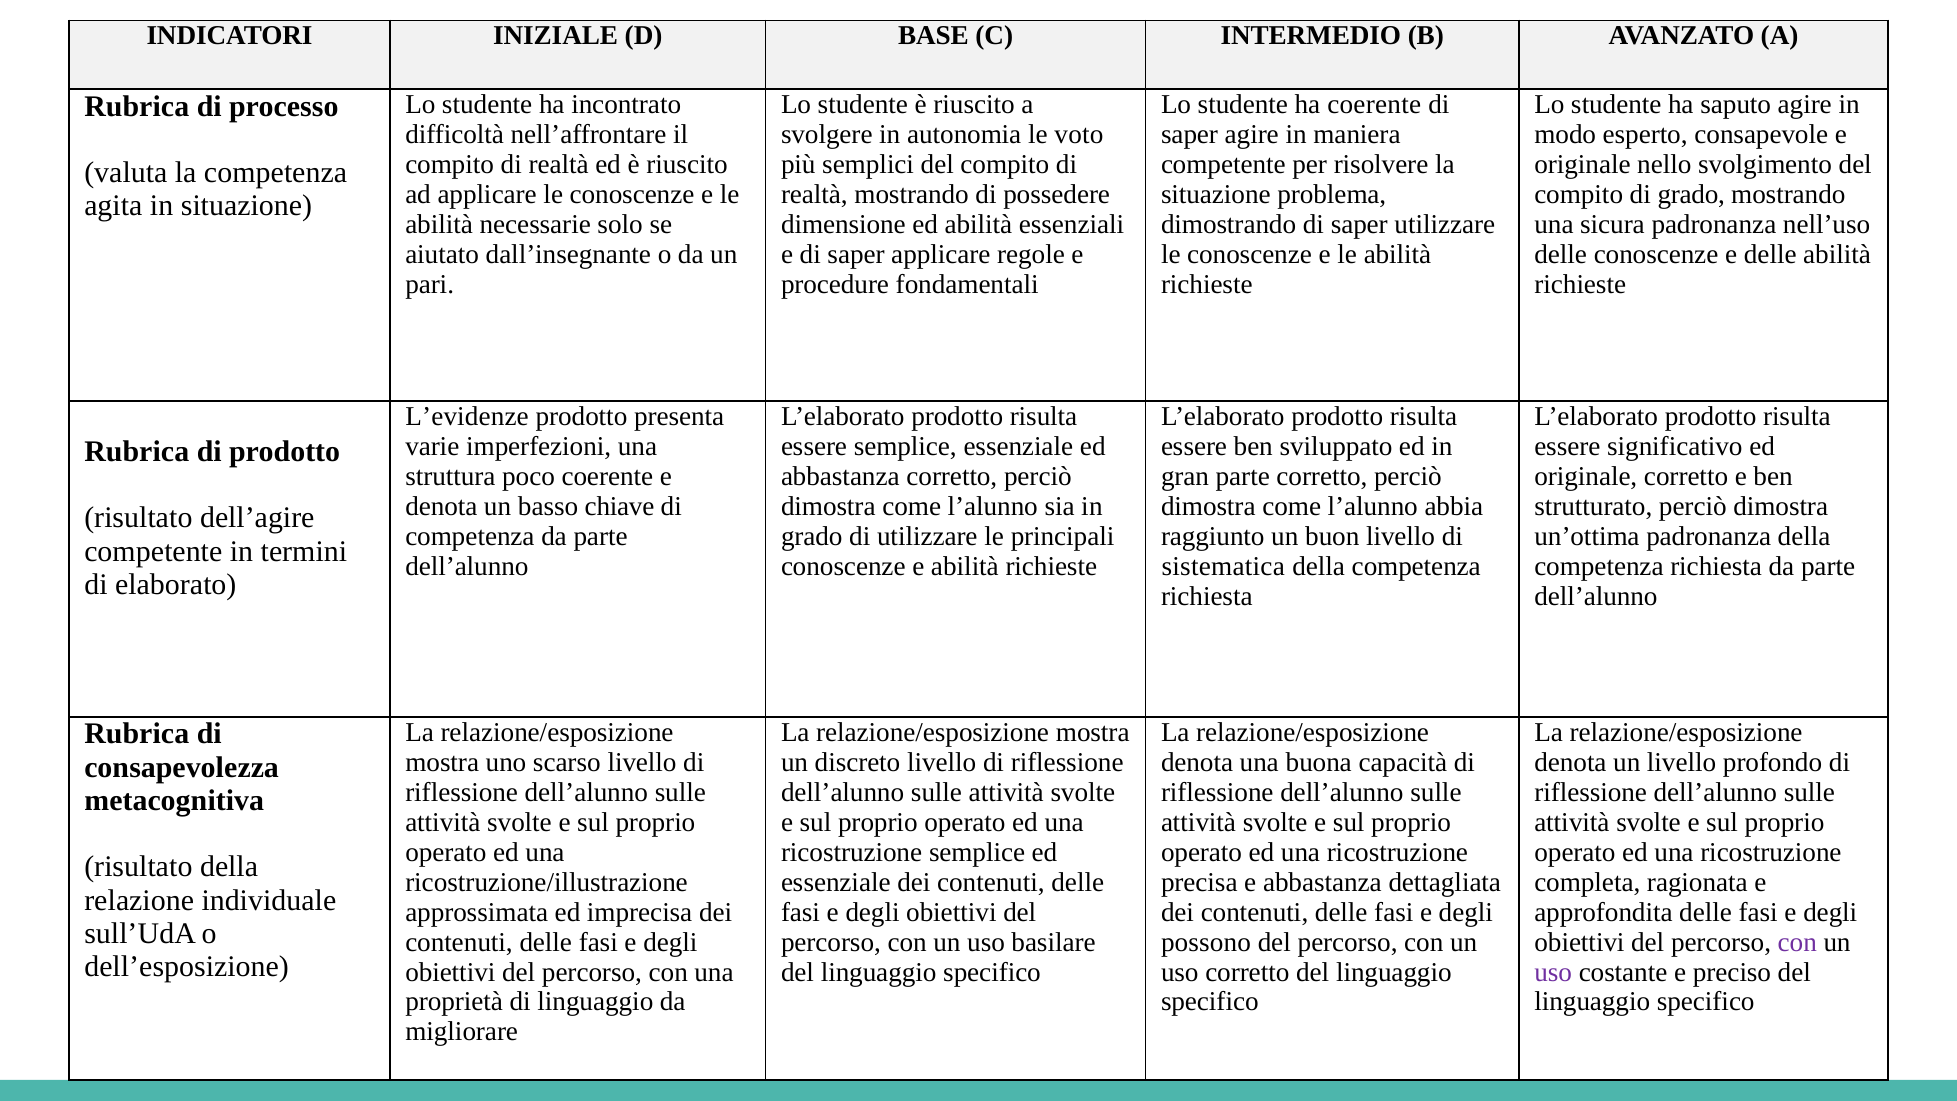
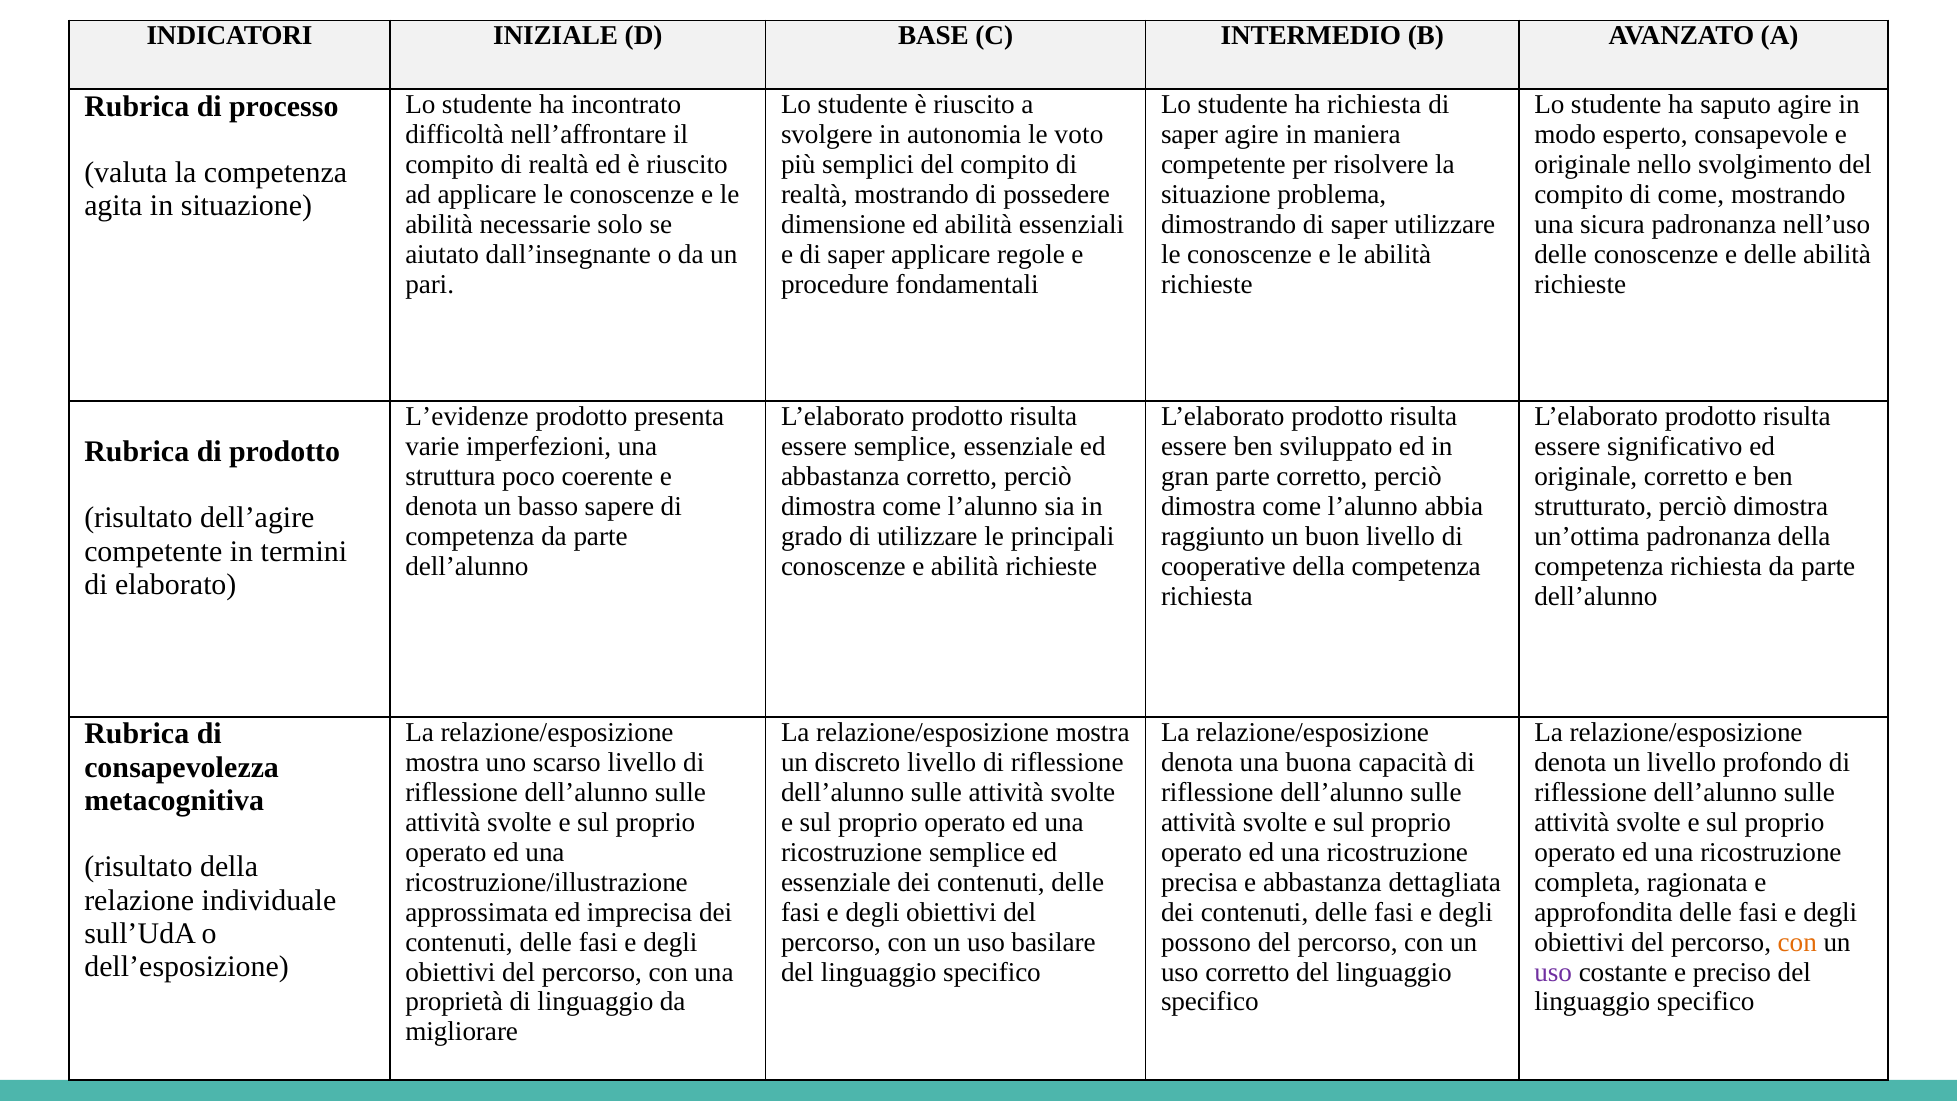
ha coerente: coerente -> richiesta
di grado: grado -> come
chiave: chiave -> sapere
sistematica: sistematica -> cooperative
con at (1797, 942) colour: purple -> orange
